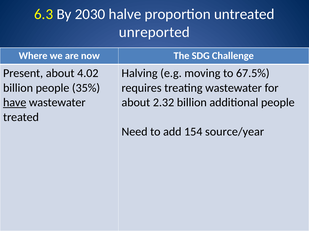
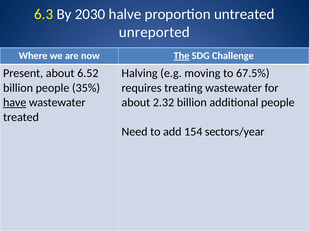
The underline: none -> present
4.02: 4.02 -> 6.52
source/year: source/year -> sectors/year
